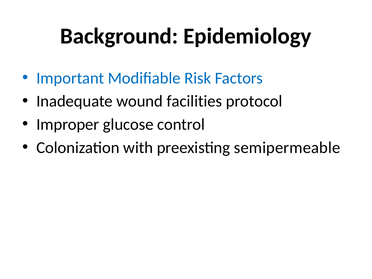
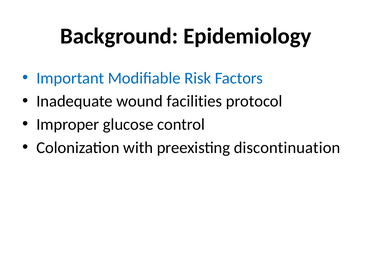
semipermeable: semipermeable -> discontinuation
